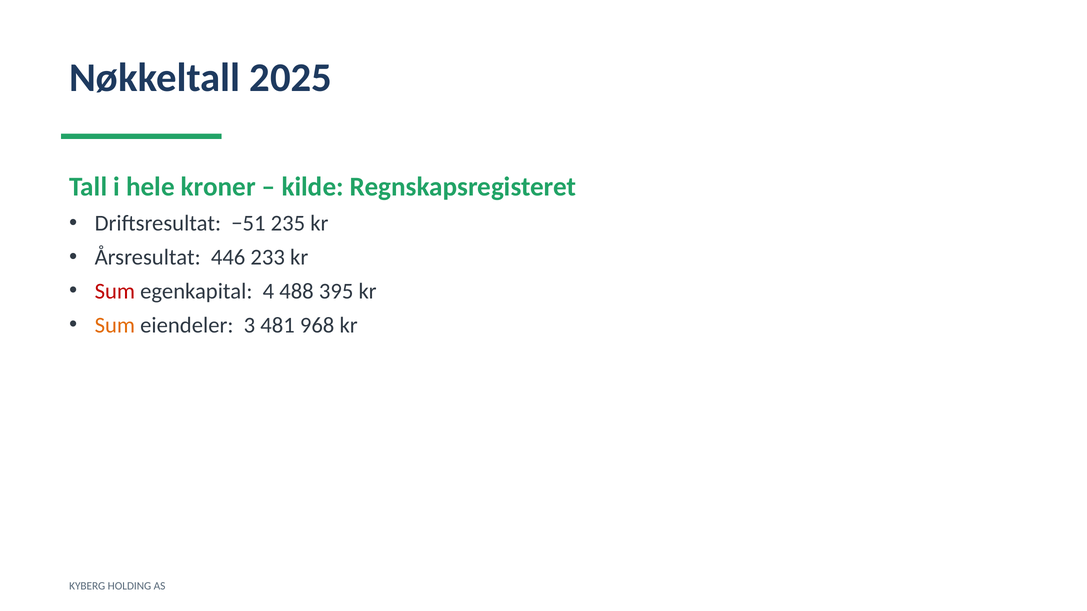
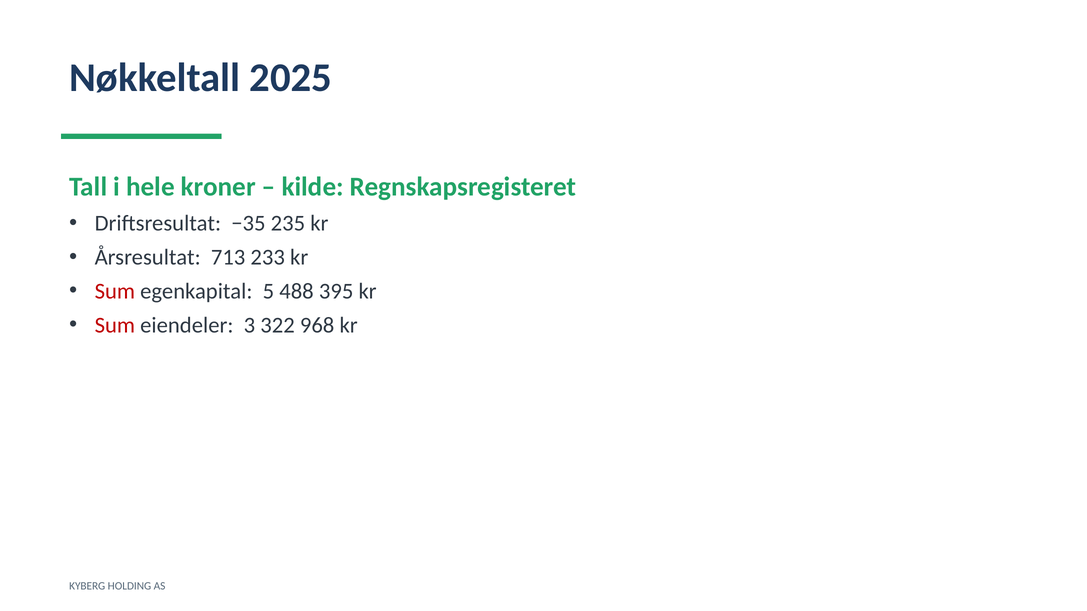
−51: −51 -> −35
446: 446 -> 713
4: 4 -> 5
Sum at (115, 325) colour: orange -> red
481: 481 -> 322
